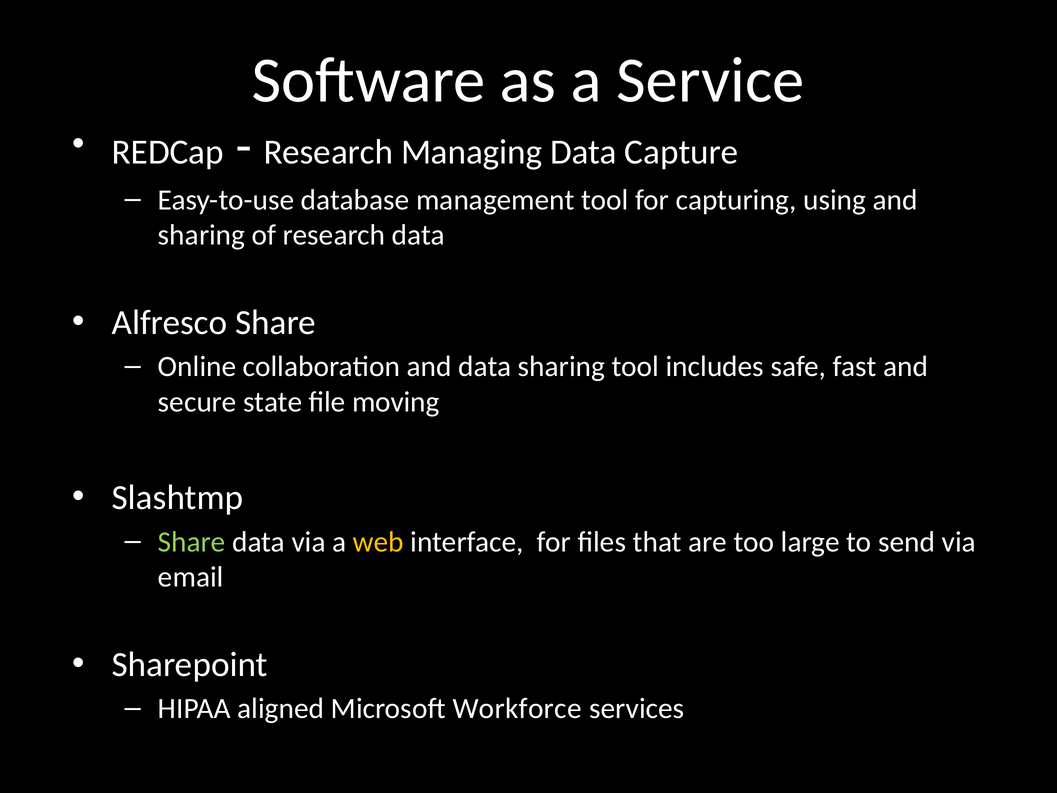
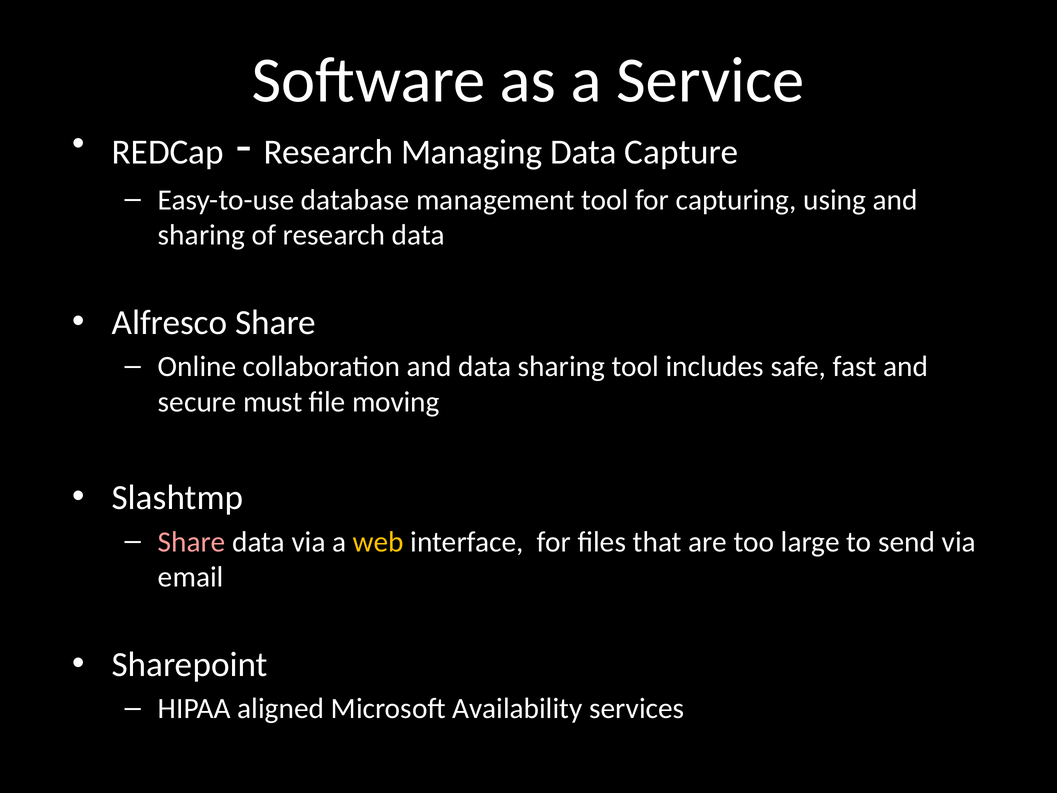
state: state -> must
Share at (192, 542) colour: light green -> pink
Workforce: Workforce -> Availability
